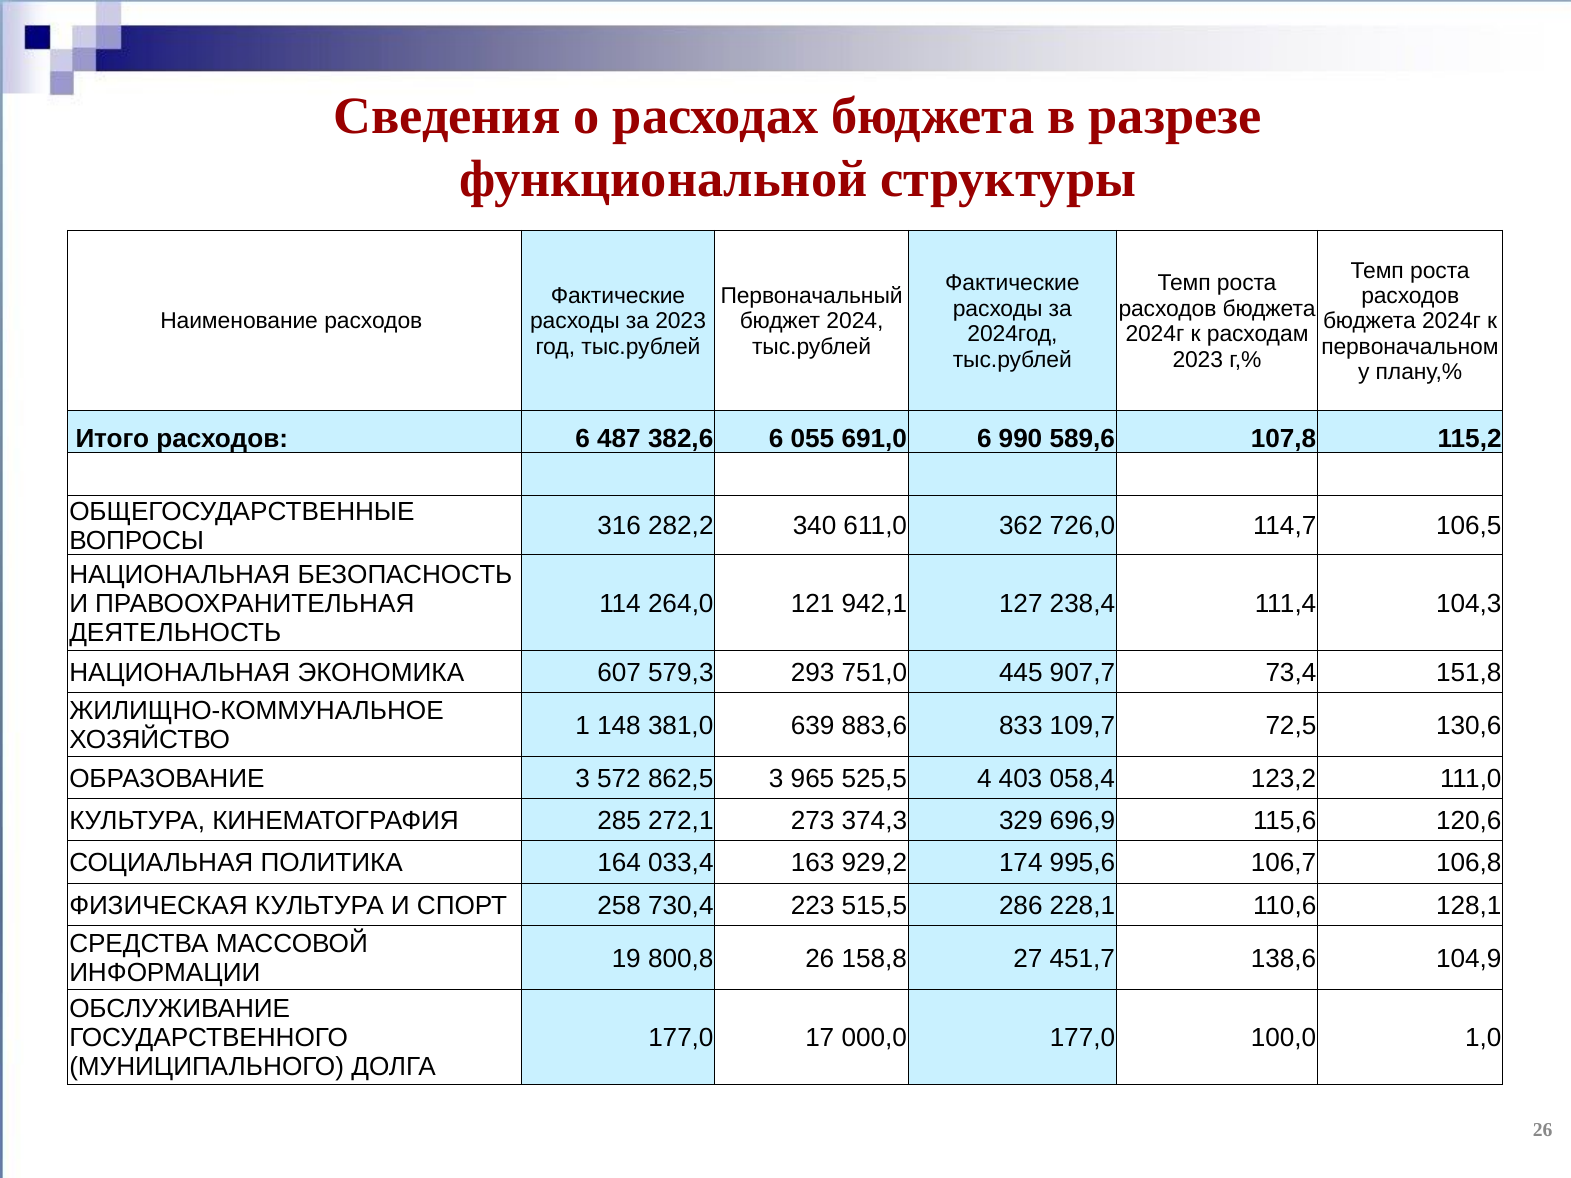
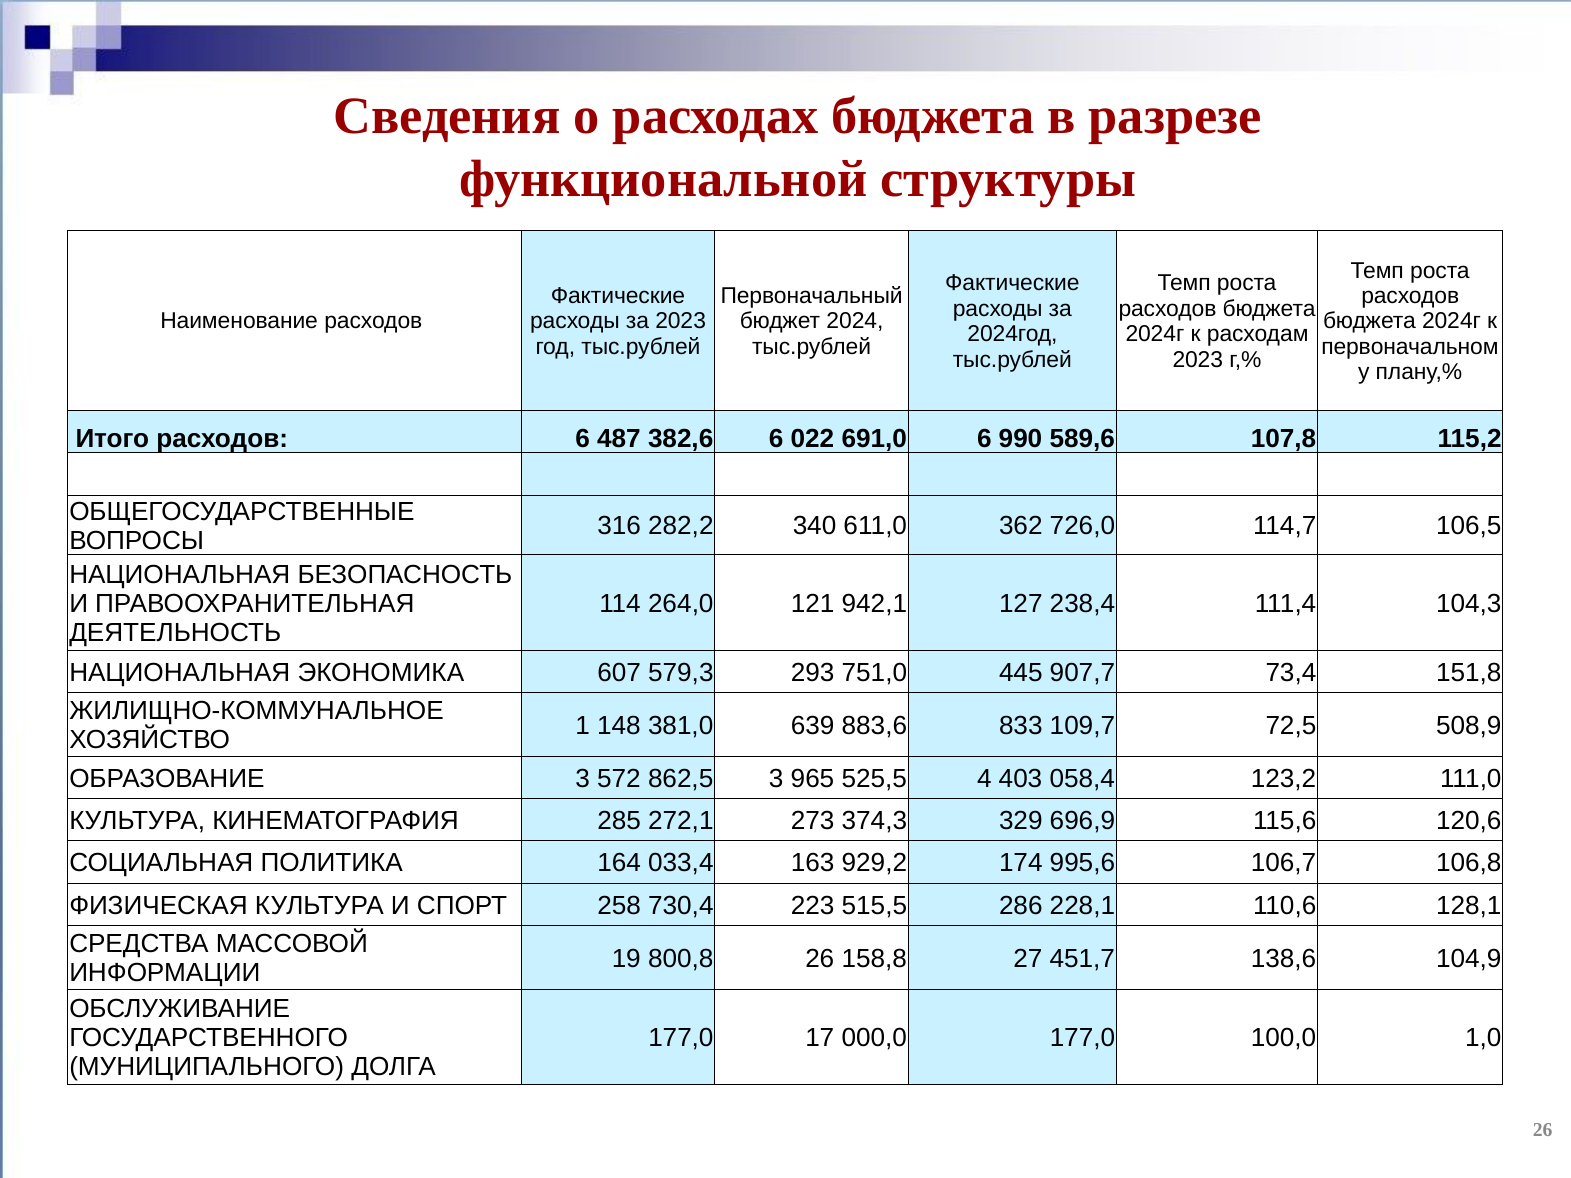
055: 055 -> 022
130,6: 130,6 -> 508,9
